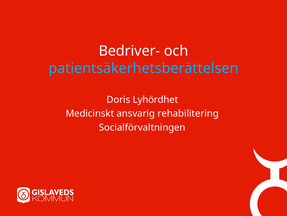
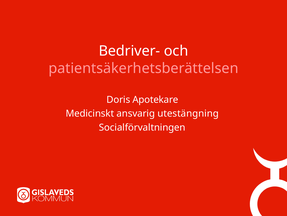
patientsäkerhetsberättelsen colour: light blue -> pink
Lyhördhet: Lyhördhet -> Apotekare
rehabilitering: rehabilitering -> utestängning
